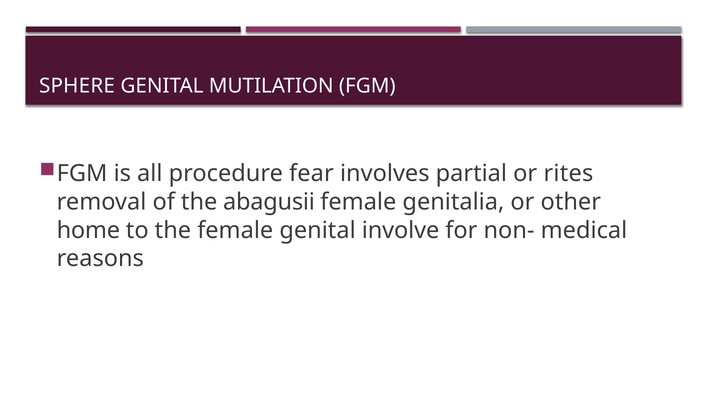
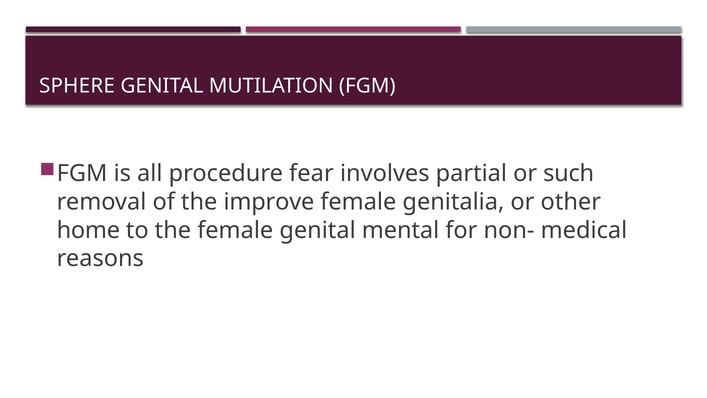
rites: rites -> such
abagusii: abagusii -> improve
involve: involve -> mental
